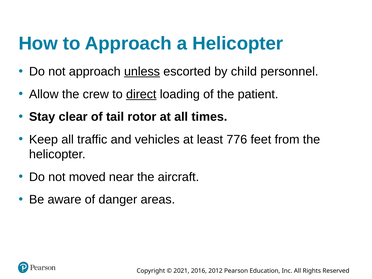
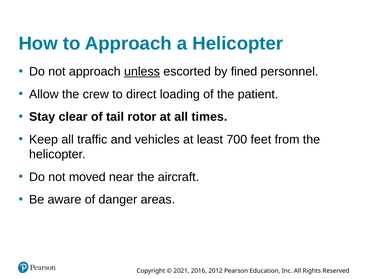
child: child -> fined
direct underline: present -> none
776: 776 -> 700
